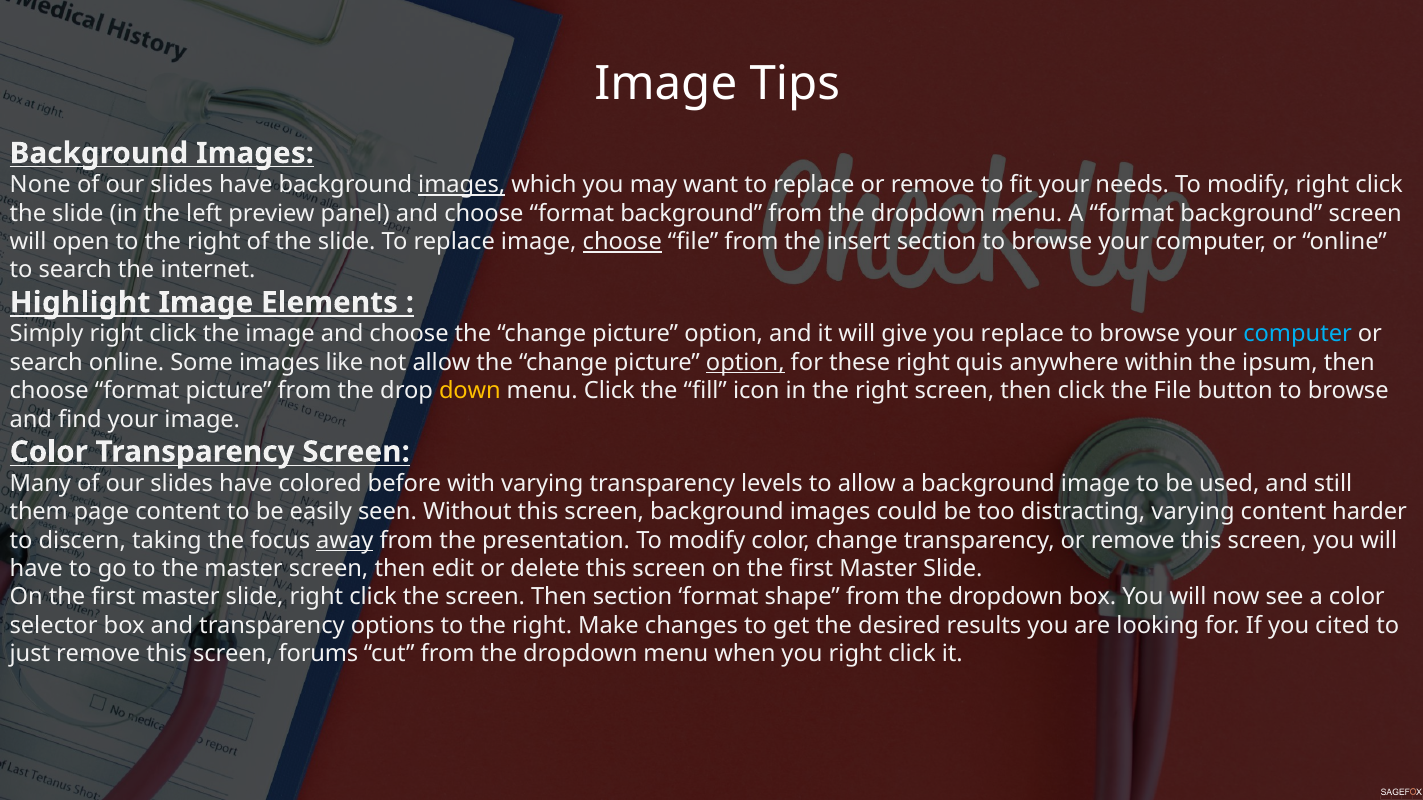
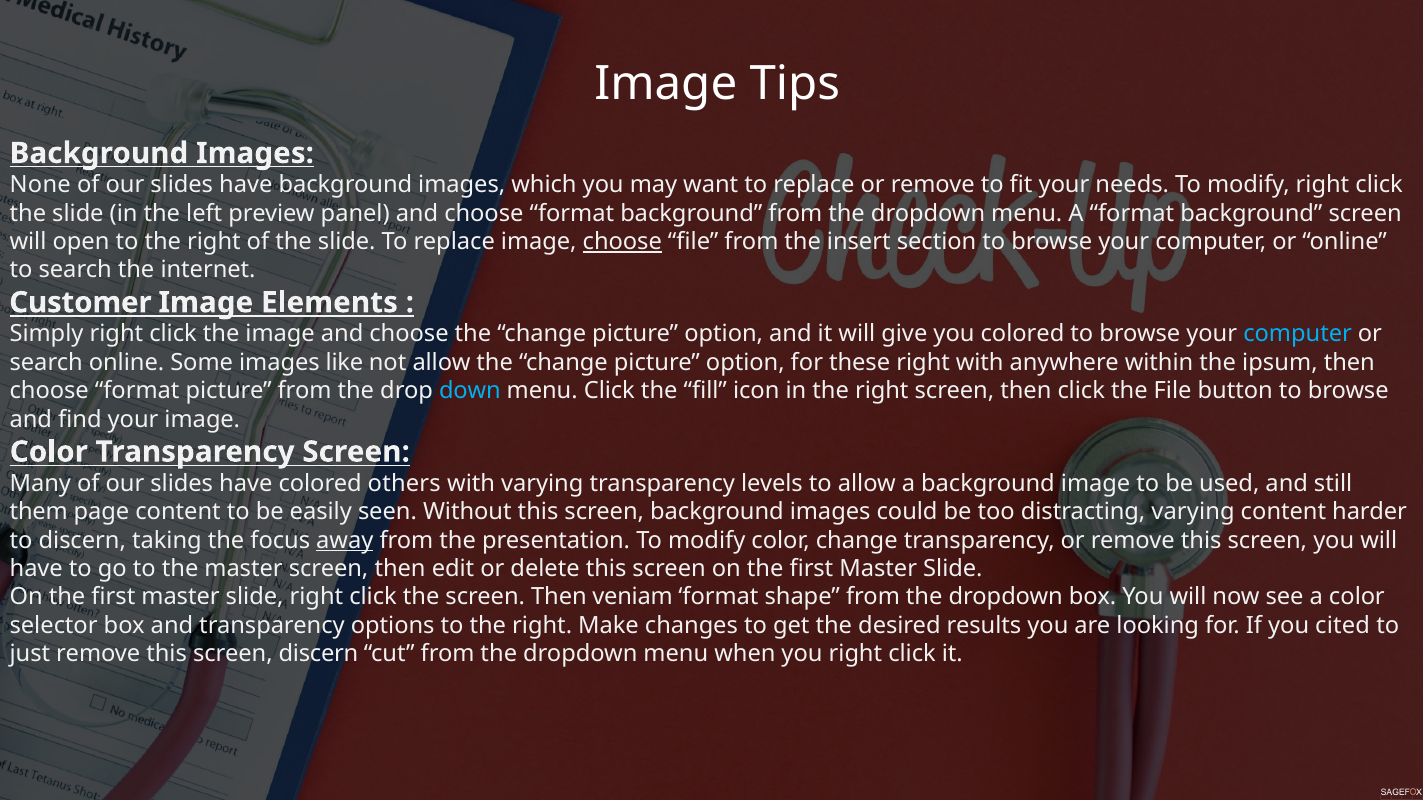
images at (462, 185) underline: present -> none
Highlight: Highlight -> Customer
you replace: replace -> colored
option at (745, 363) underline: present -> none
right quis: quis -> with
down colour: yellow -> light blue
before: before -> others
Then section: section -> veniam
screen forums: forums -> discern
